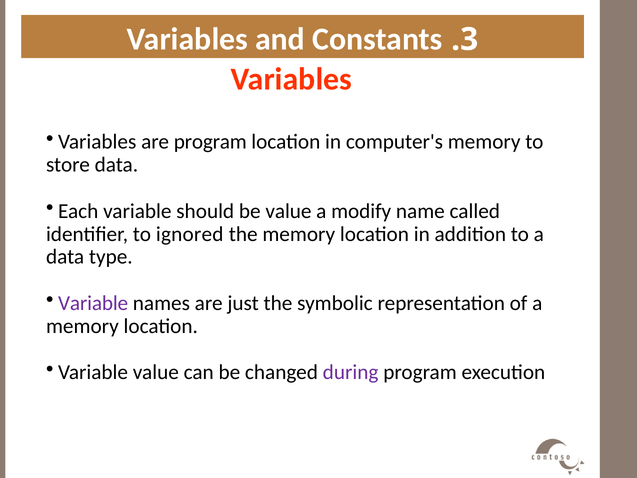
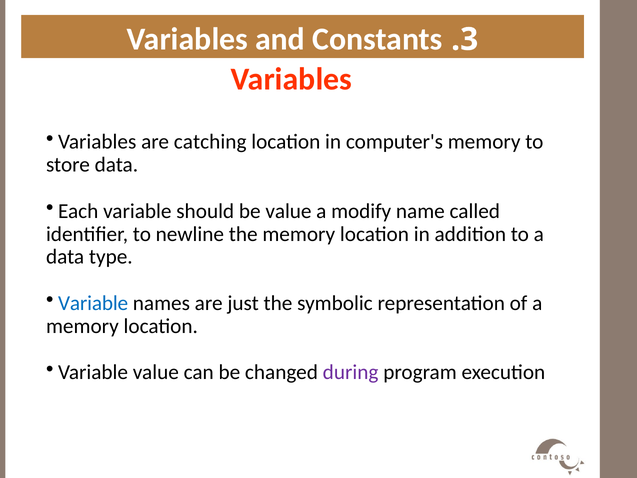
are program: program -> catching
ignored: ignored -> newline
Variable at (93, 303) colour: purple -> blue
